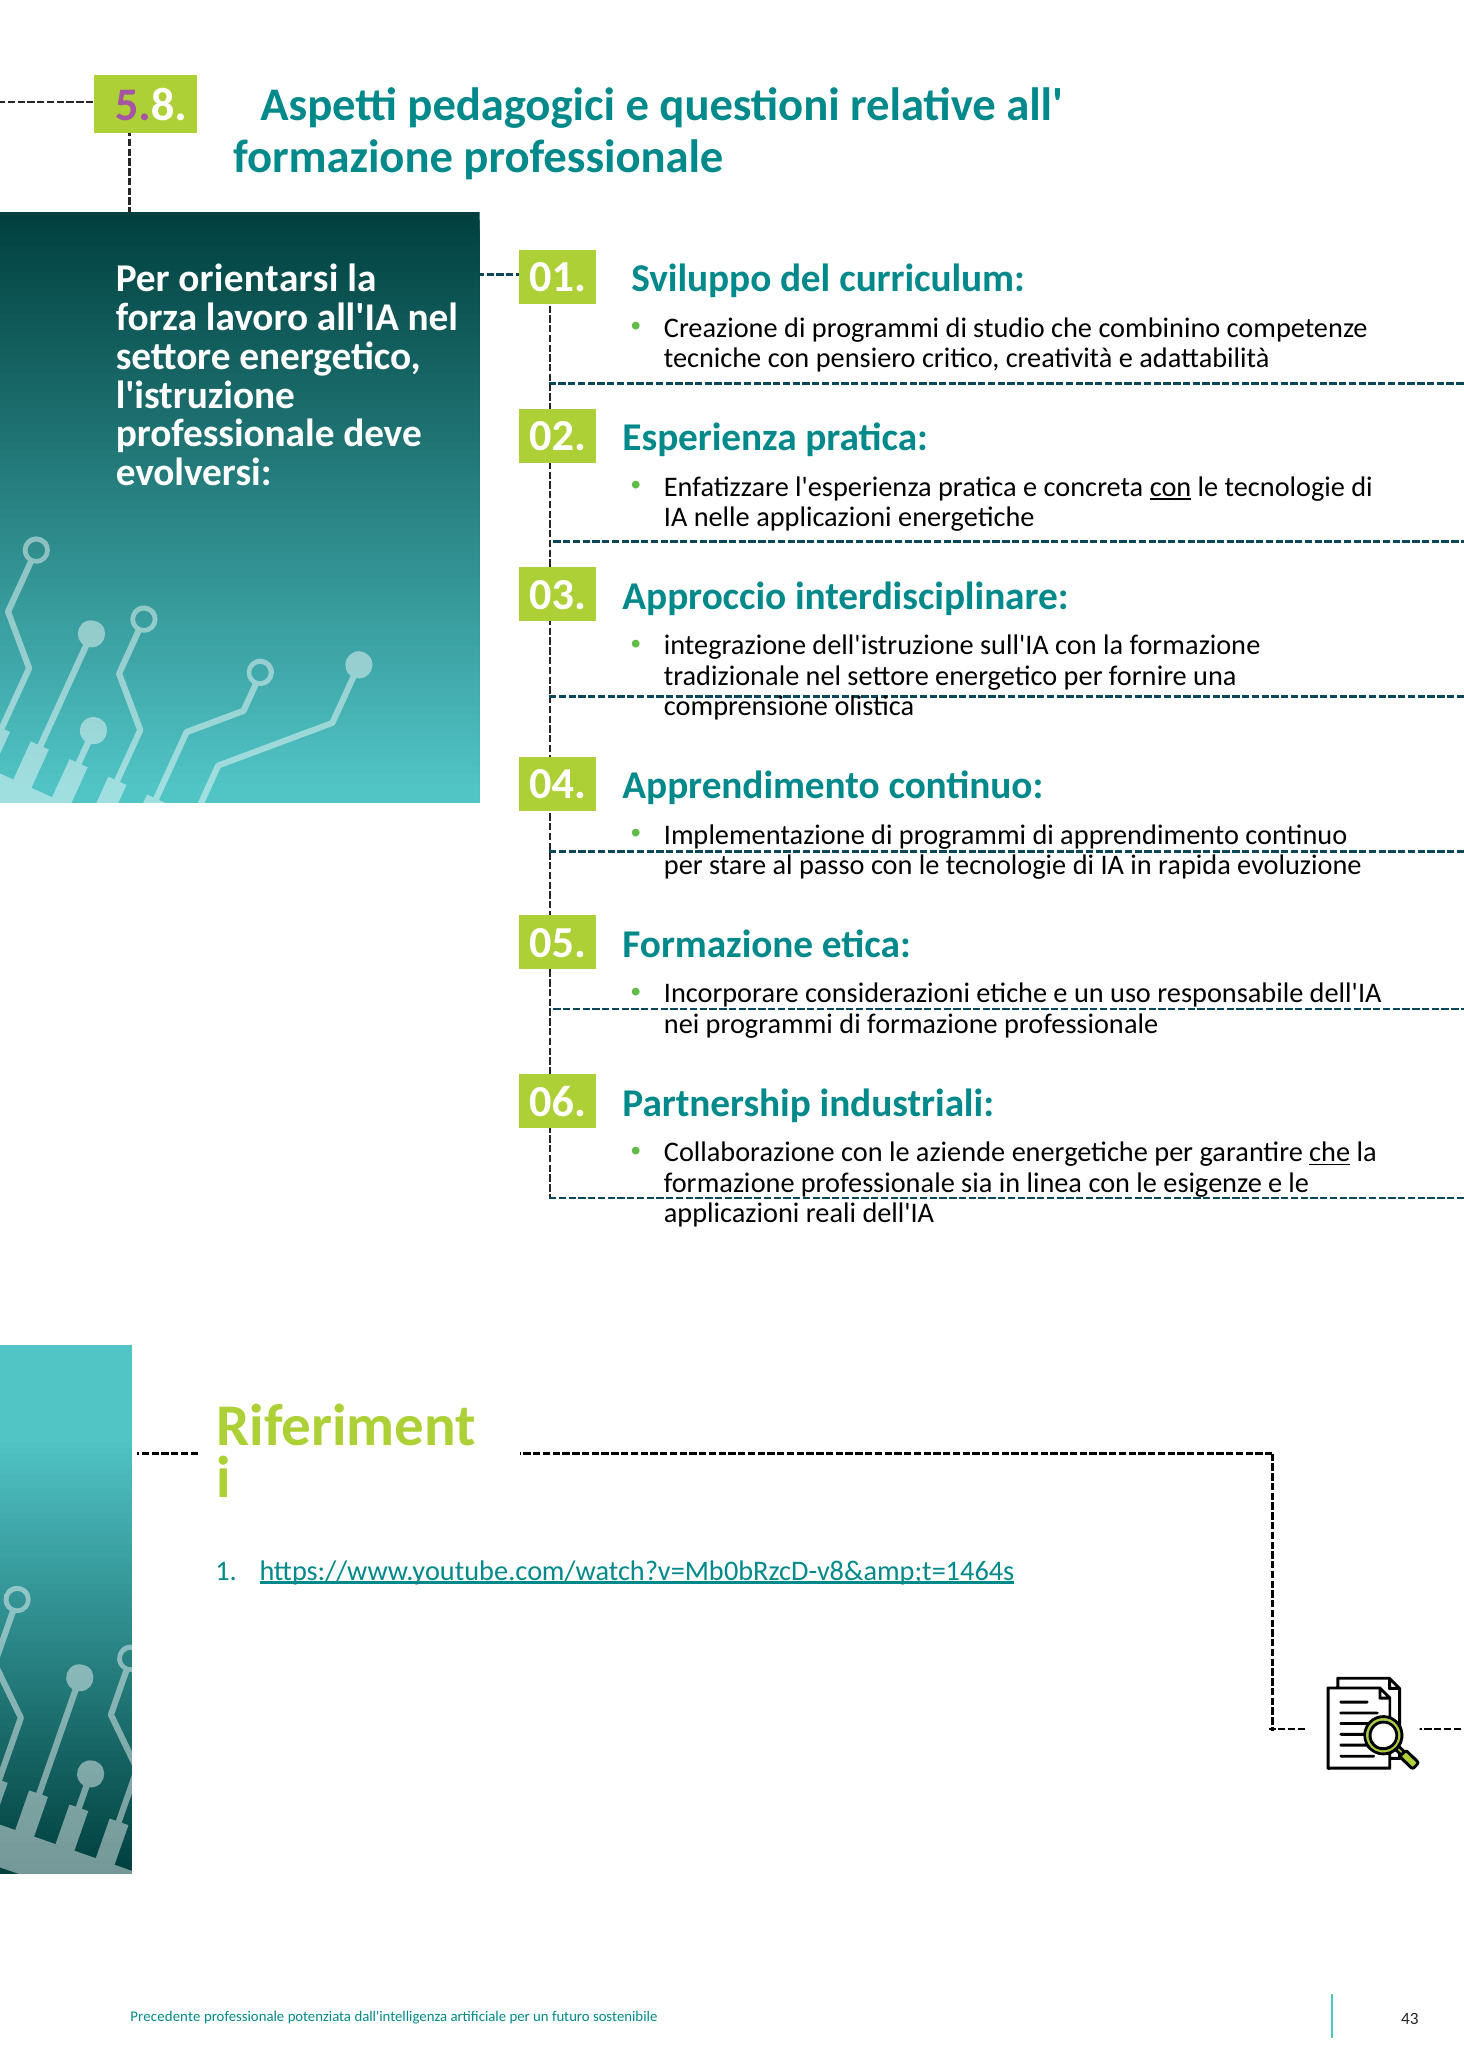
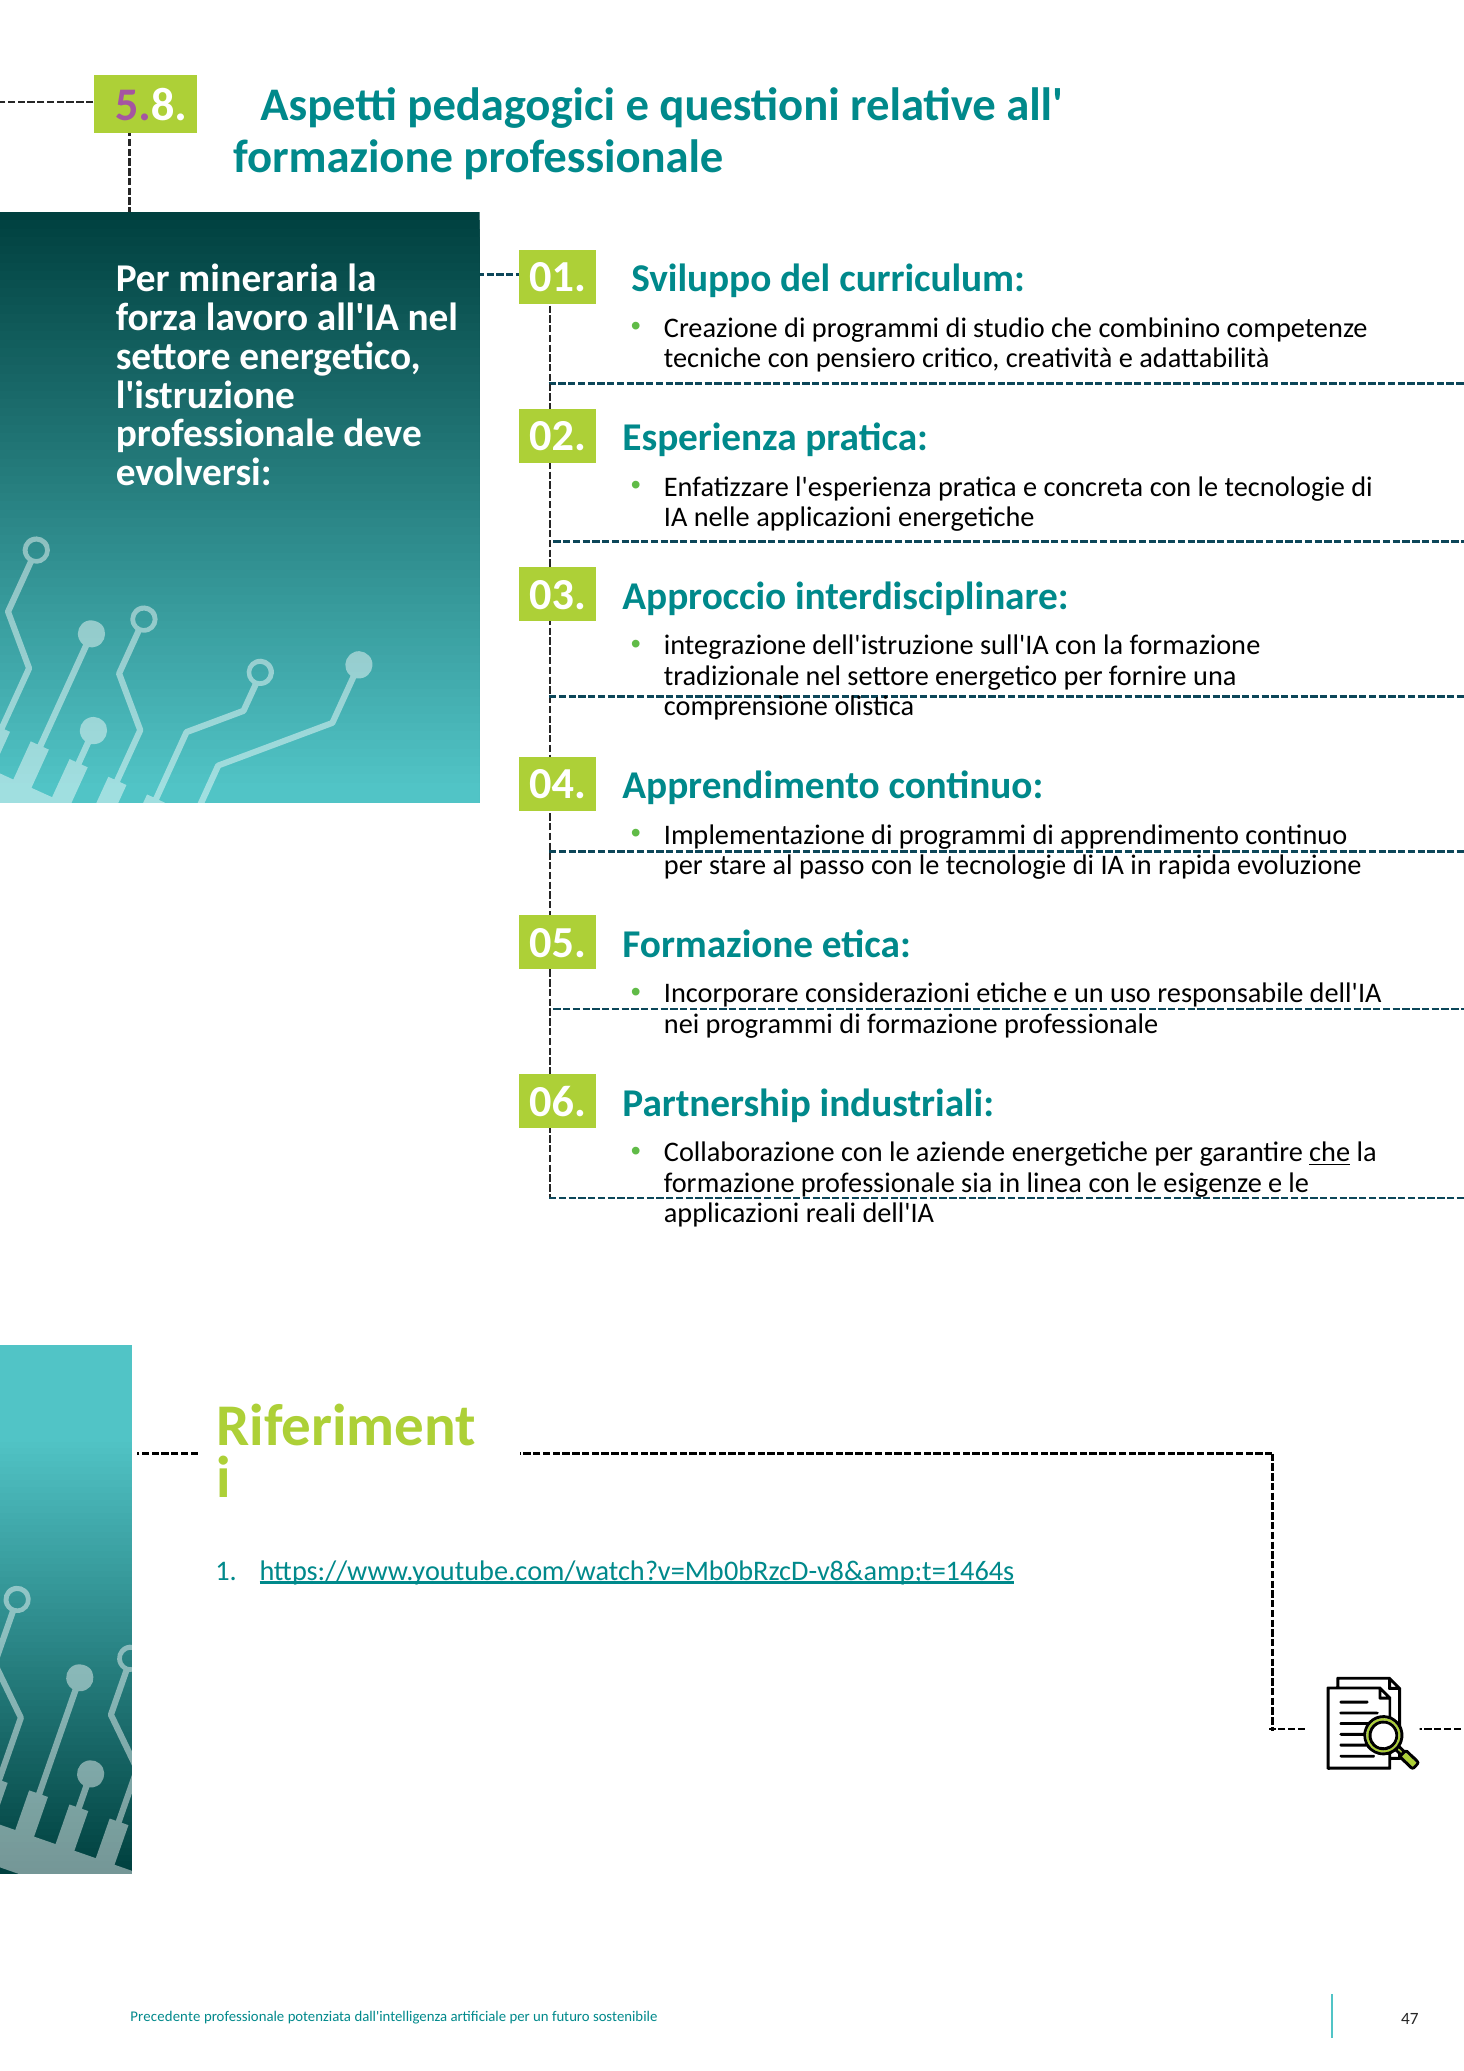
orientarsi: orientarsi -> mineraria
con at (1171, 487) underline: present -> none
43: 43 -> 47
